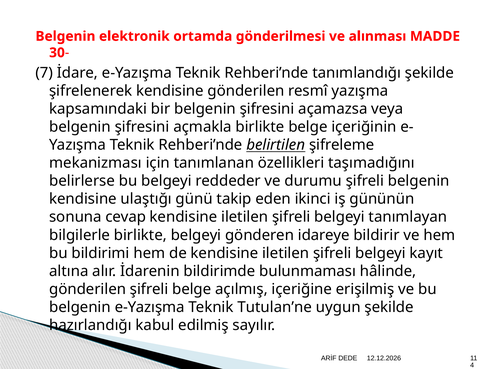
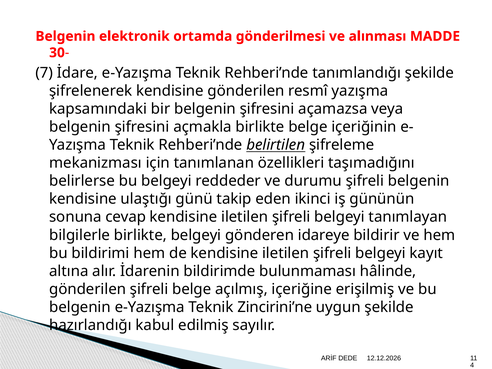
Tutulan’ne: Tutulan’ne -> Zincirini’ne
